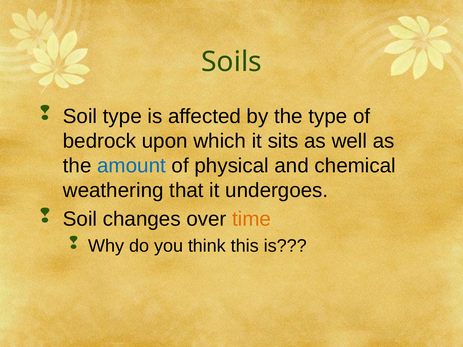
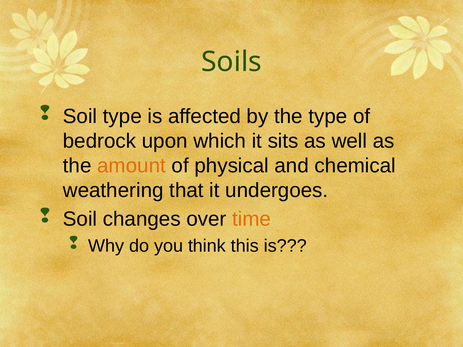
amount colour: blue -> orange
